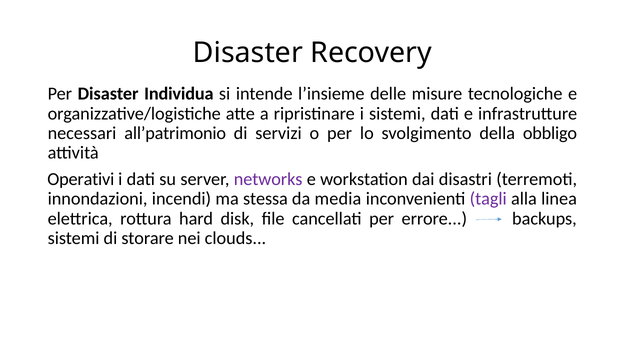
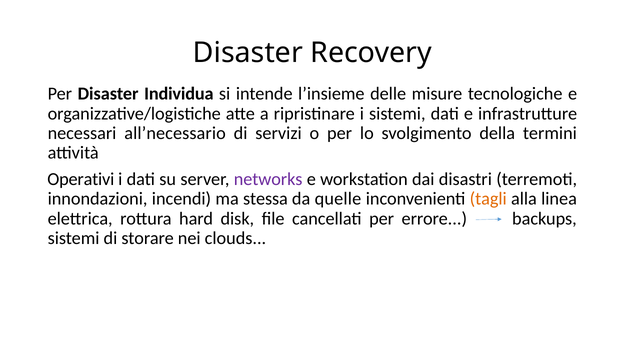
all’patrimonio: all’patrimonio -> all’necessario
obbligo: obbligo -> termini
media: media -> quelle
tagli colour: purple -> orange
